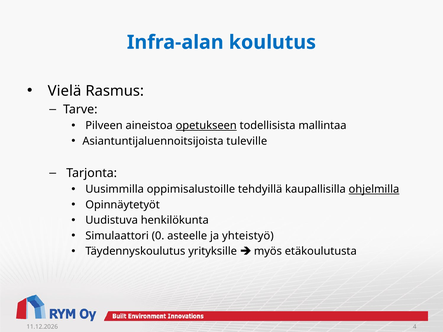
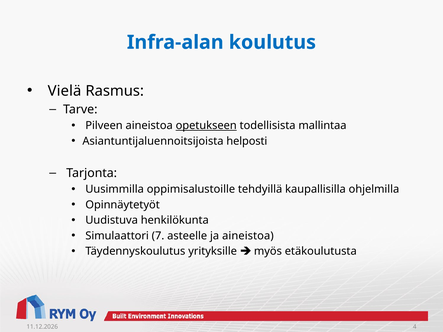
tuleville: tuleville -> helposti
ohjelmilla underline: present -> none
0: 0 -> 7
ja yhteistyö: yhteistyö -> aineistoa
